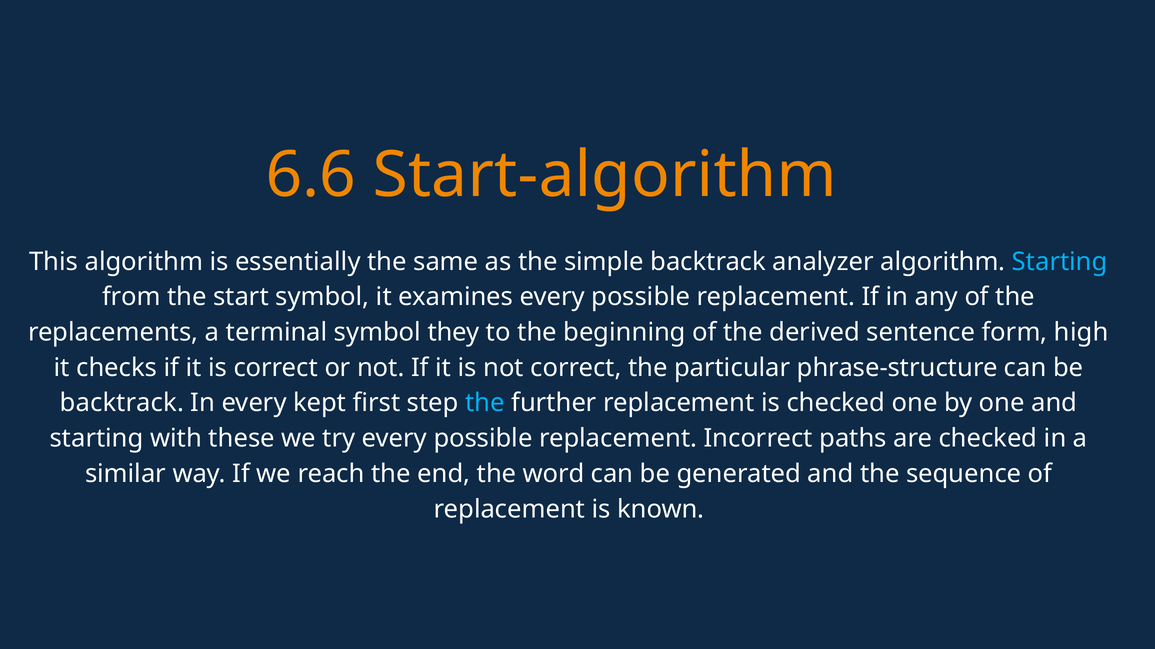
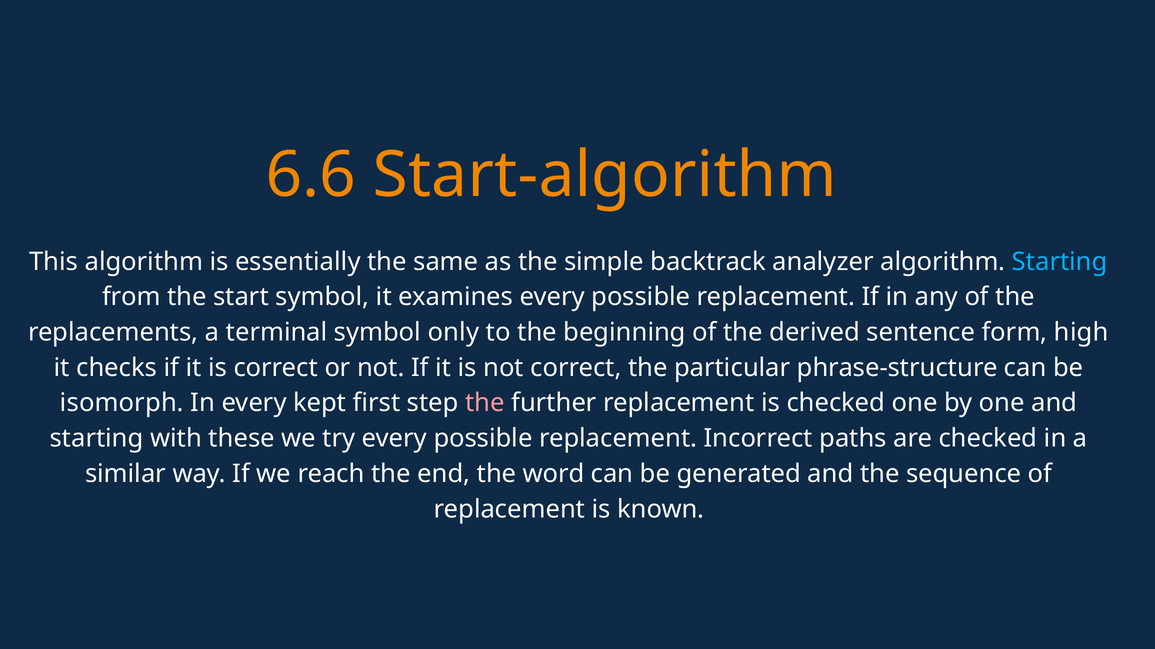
they: they -> only
backtrack at (122, 403): backtrack -> isomorph
the at (485, 403) colour: light blue -> pink
